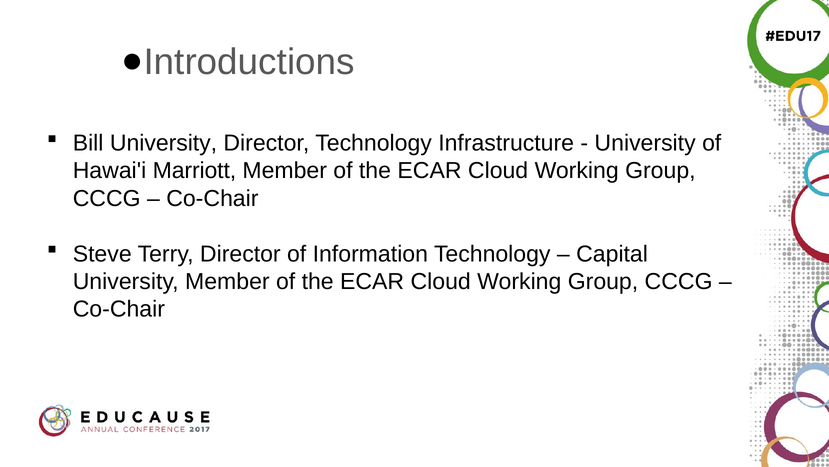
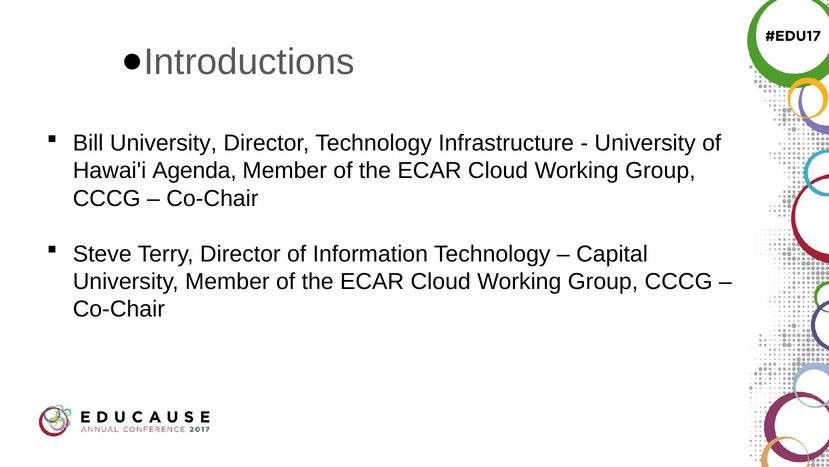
Marriott: Marriott -> Agenda
